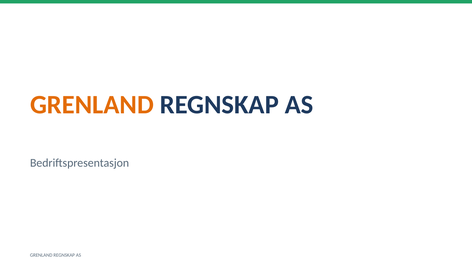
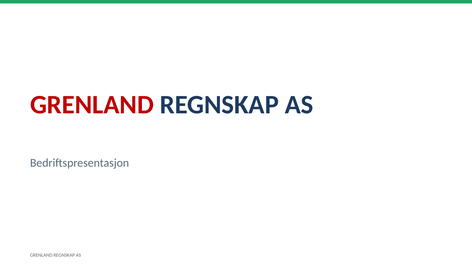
GRENLAND at (92, 105) colour: orange -> red
